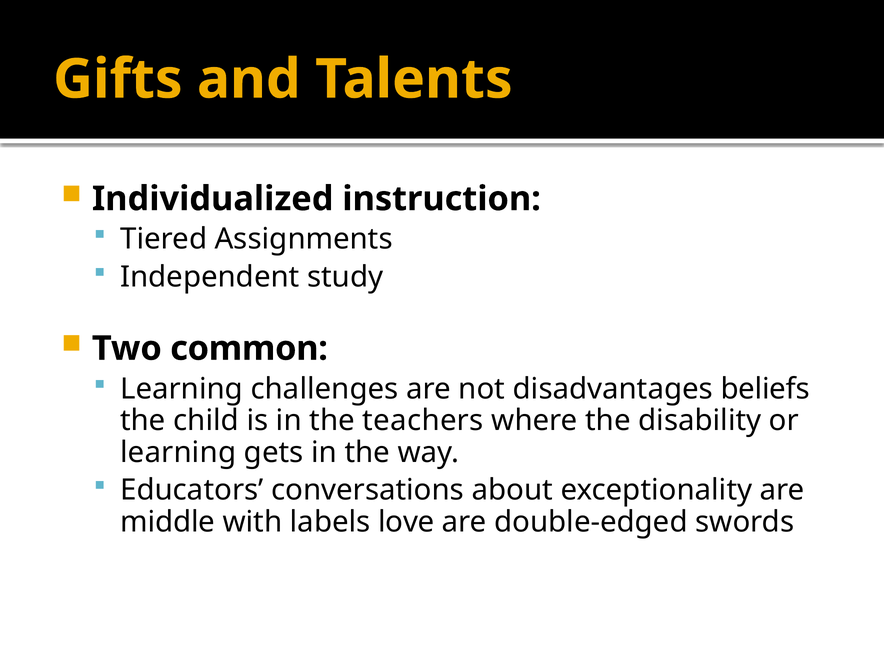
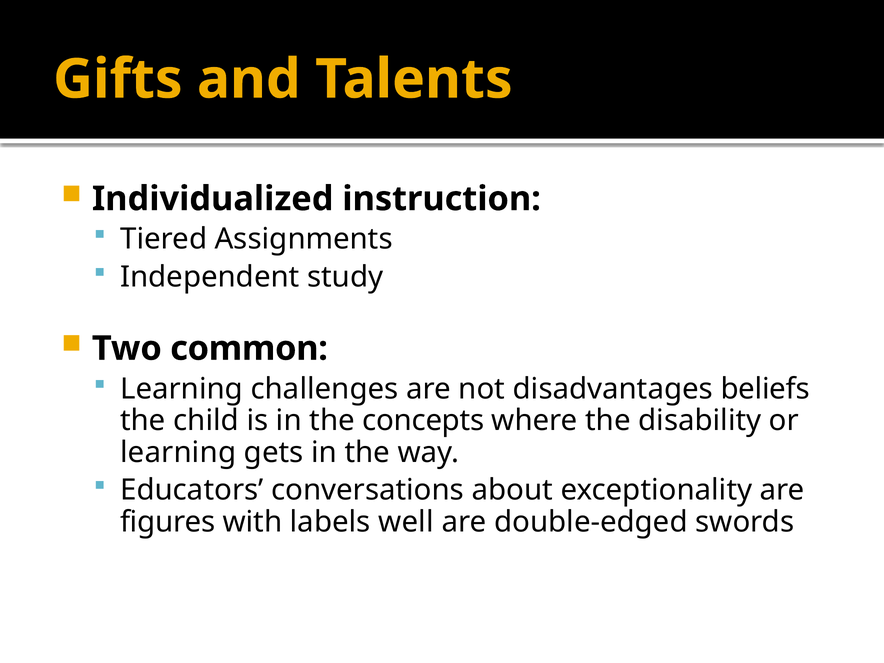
teachers: teachers -> concepts
middle: middle -> figures
love: love -> well
